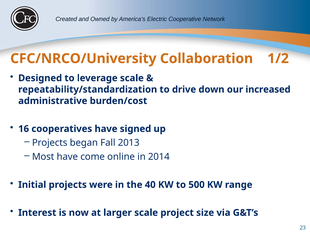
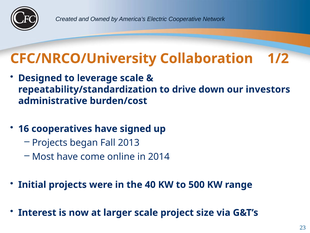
increased: increased -> investors
